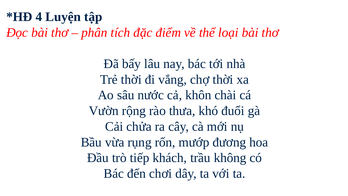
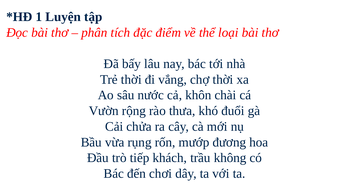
4: 4 -> 1
